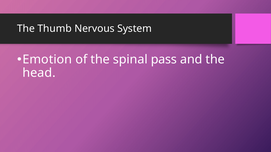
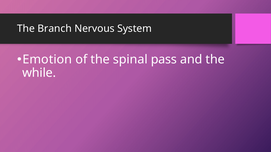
Thumb: Thumb -> Branch
head: head -> while
